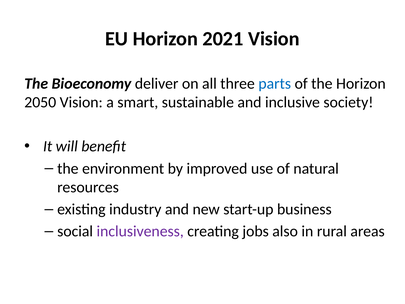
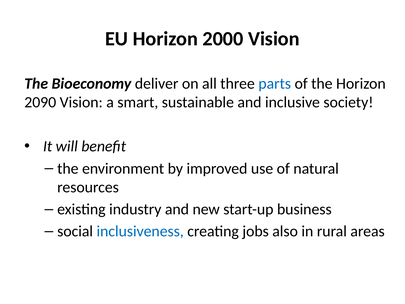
2021: 2021 -> 2000
2050: 2050 -> 2090
inclusiveness colour: purple -> blue
